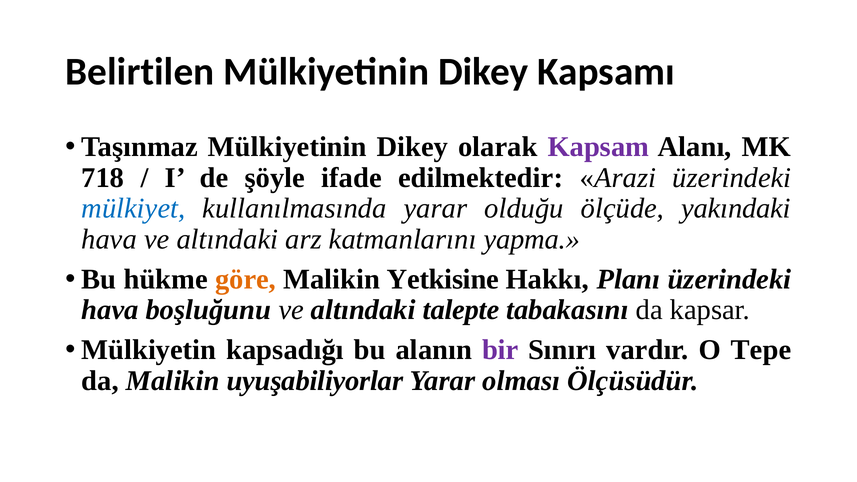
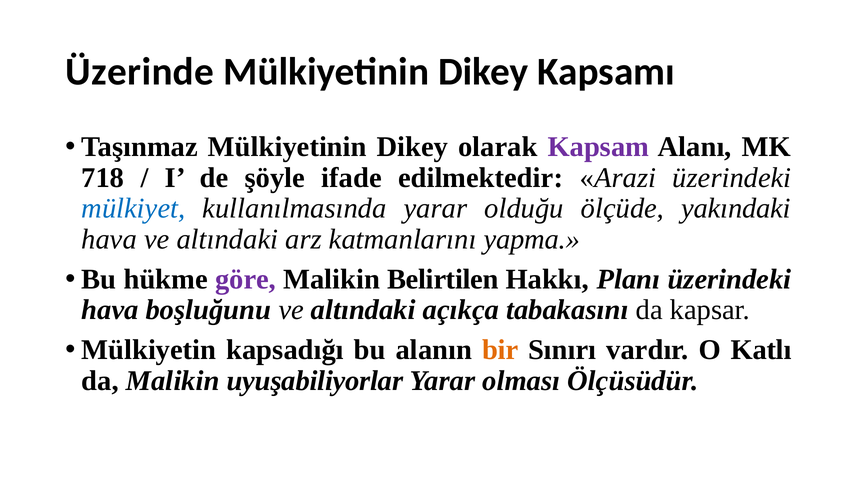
Belirtilen: Belirtilen -> Üzerinde
göre colour: orange -> purple
Yetkisine: Yetkisine -> Belirtilen
talepte: talepte -> açıkça
bir colour: purple -> orange
Tepe: Tepe -> Katlı
